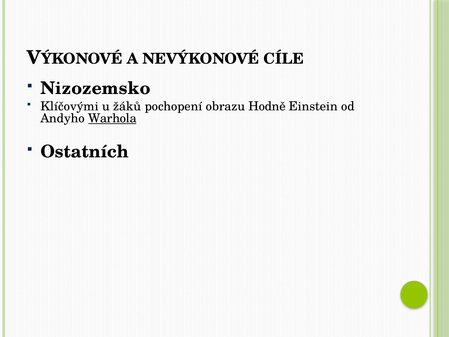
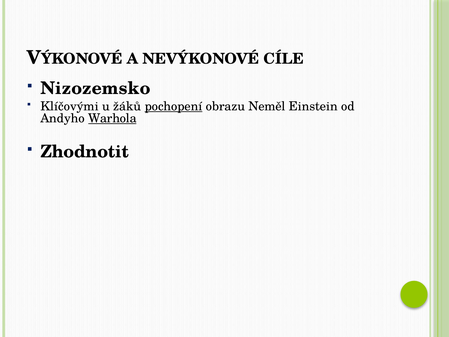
pochopení underline: none -> present
Hodně: Hodně -> Neměl
Ostatních: Ostatních -> Zhodnotit
